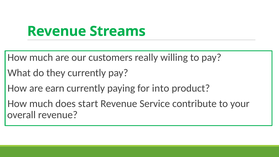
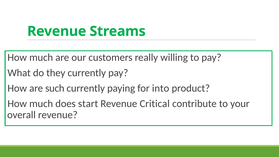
earn: earn -> such
Service: Service -> Critical
